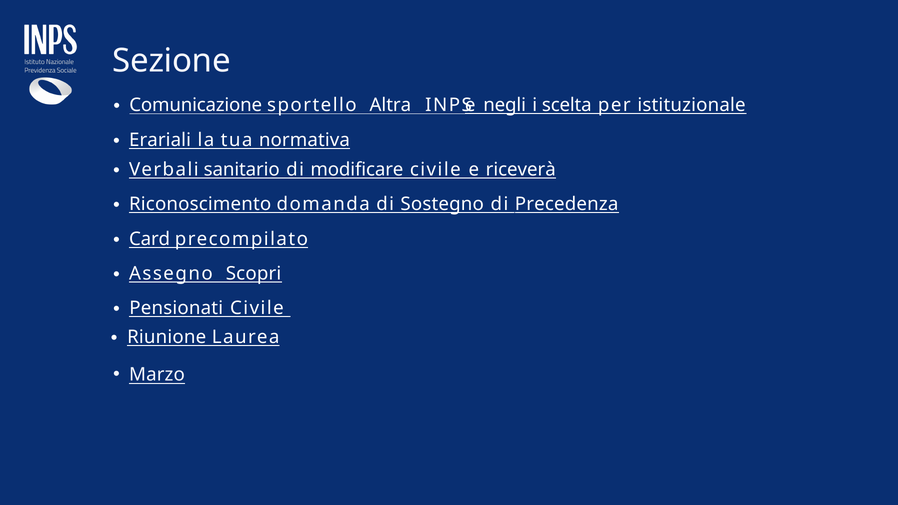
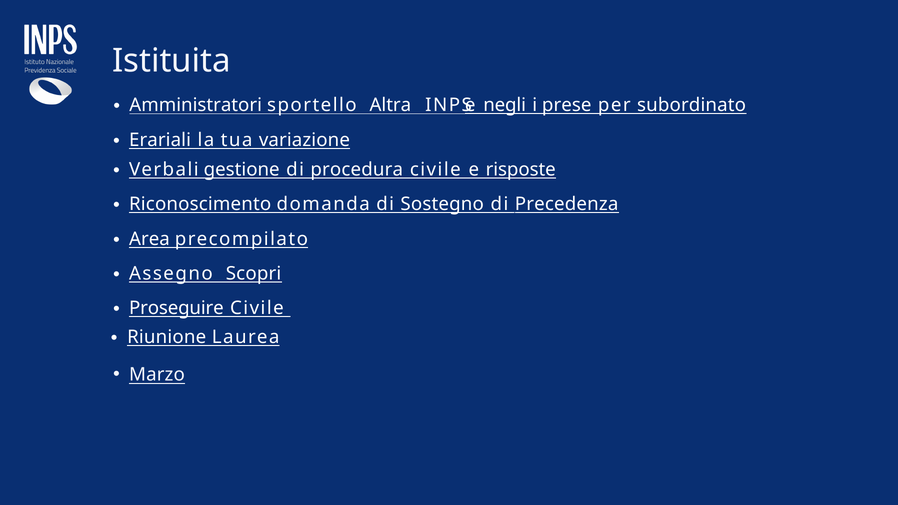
Sezione: Sezione -> Istituita
Comunicazione: Comunicazione -> Amministratori
scelta: scelta -> prese
istituzionale: istituzionale -> subordinato
normativa: normativa -> variazione
sanitario: sanitario -> gestione
modificare: modificare -> procedura
riceverà: riceverà -> risposte
Card: Card -> Area
Pensionati: Pensionati -> Proseguire
